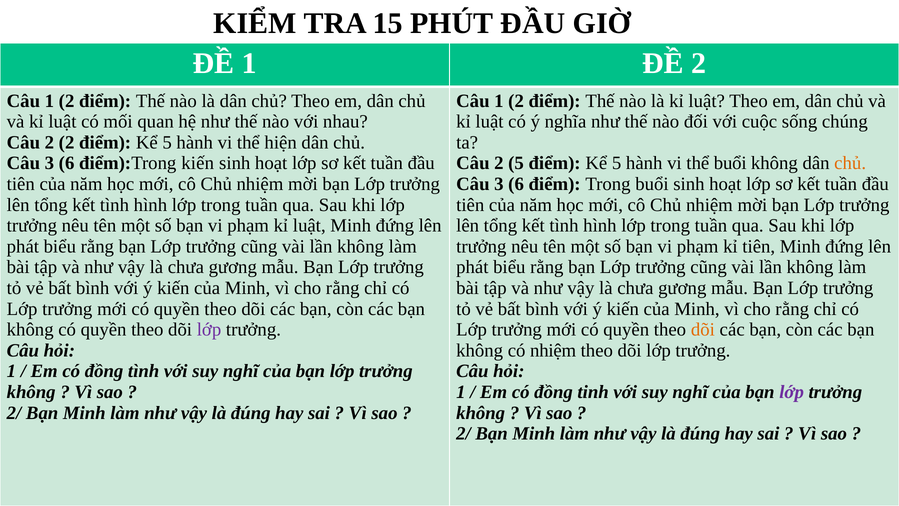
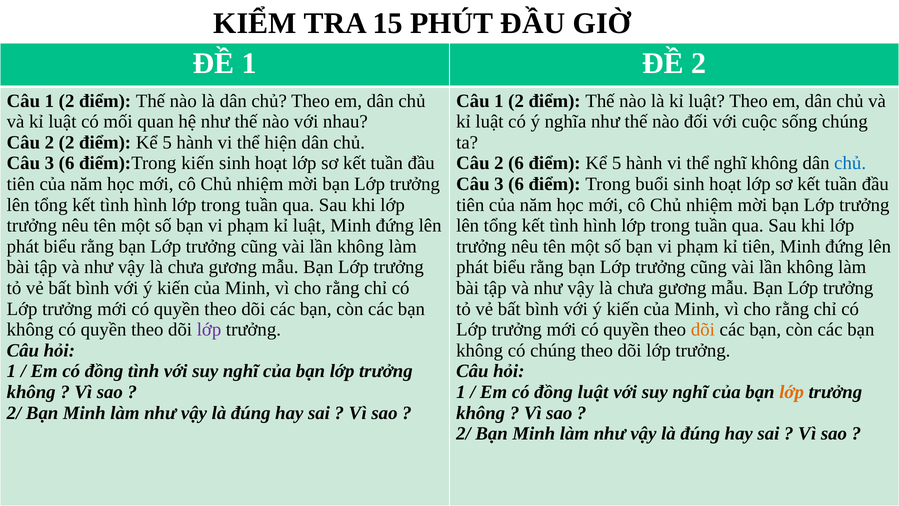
2 5: 5 -> 6
thể buổi: buổi -> nghĩ
chủ at (850, 163) colour: orange -> blue
có nhiệm: nhiệm -> chúng
đồng tinh: tinh -> luật
lớp at (792, 392) colour: purple -> orange
